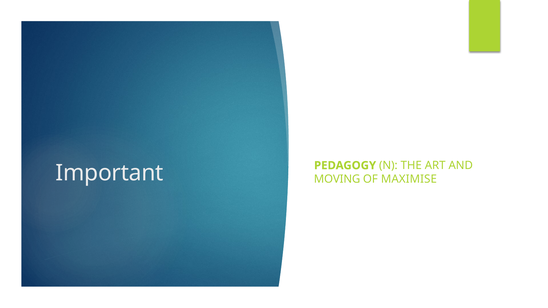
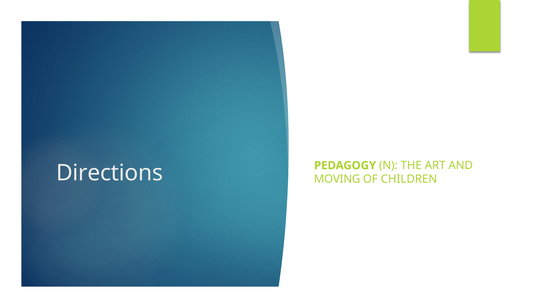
Important: Important -> Directions
MAXIMISE: MAXIMISE -> CHILDREN
